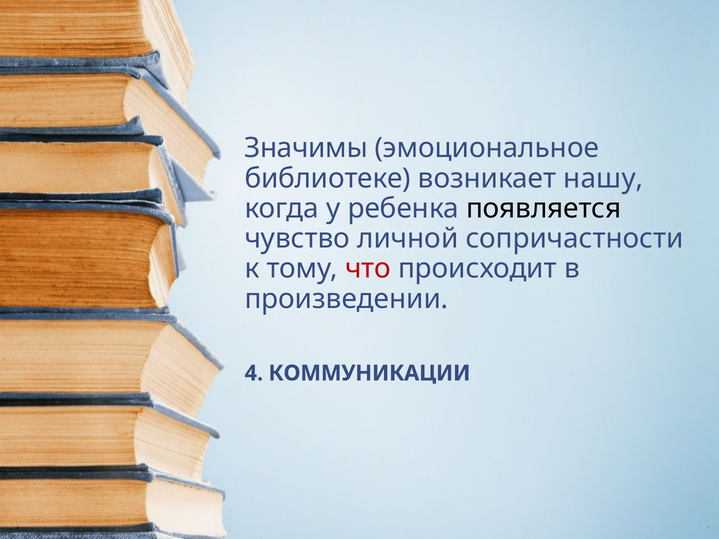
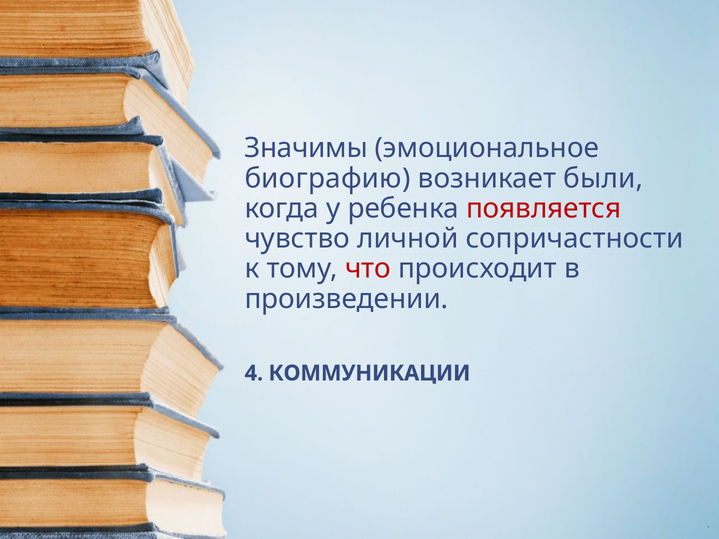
библиотеке: библиотеке -> биографию
нашу: нашу -> были
появляется colour: black -> red
